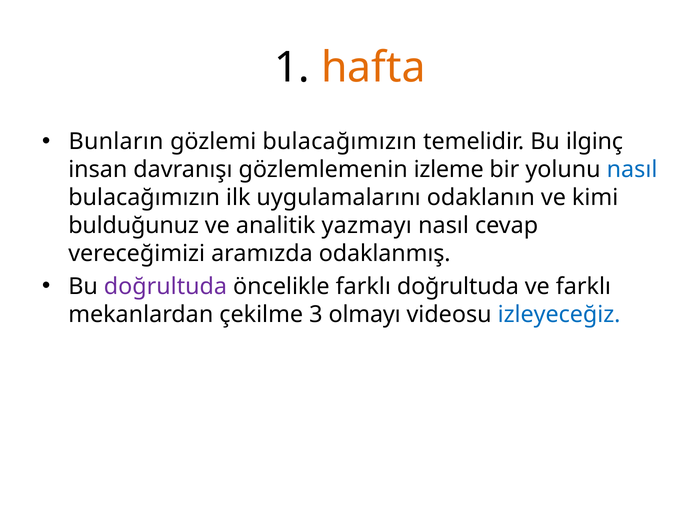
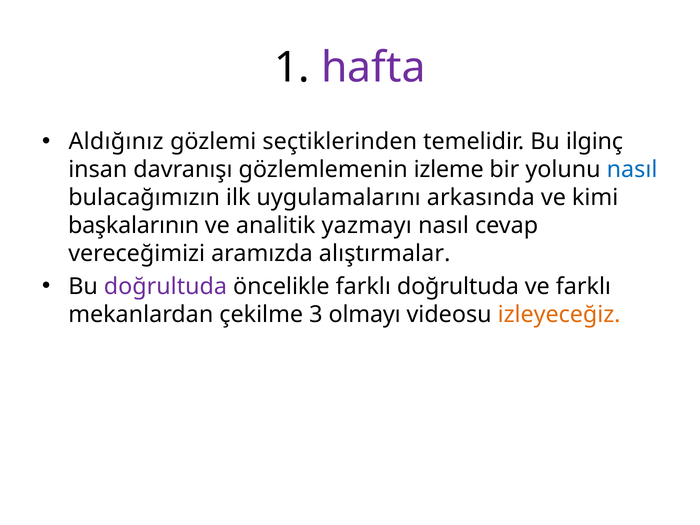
hafta colour: orange -> purple
Bunların: Bunların -> Aldığınız
gözlemi bulacağımızın: bulacağımızın -> seçtiklerinden
odaklanın: odaklanın -> arkasında
bulduğunuz: bulduğunuz -> başkalarının
odaklanmış: odaklanmış -> alıştırmalar
izleyeceğiz colour: blue -> orange
